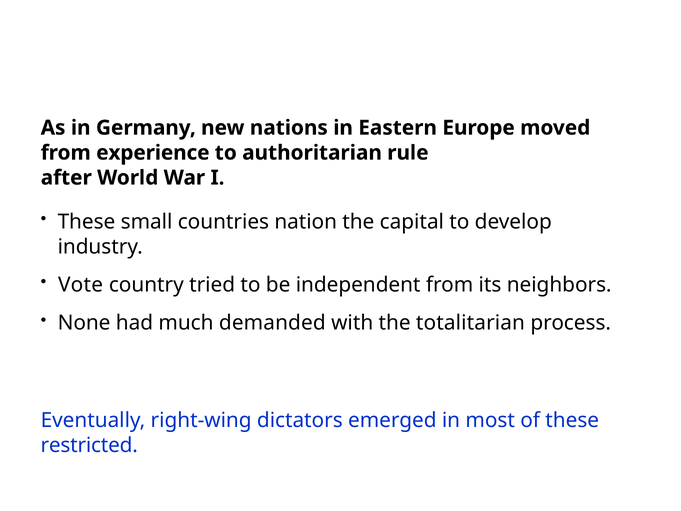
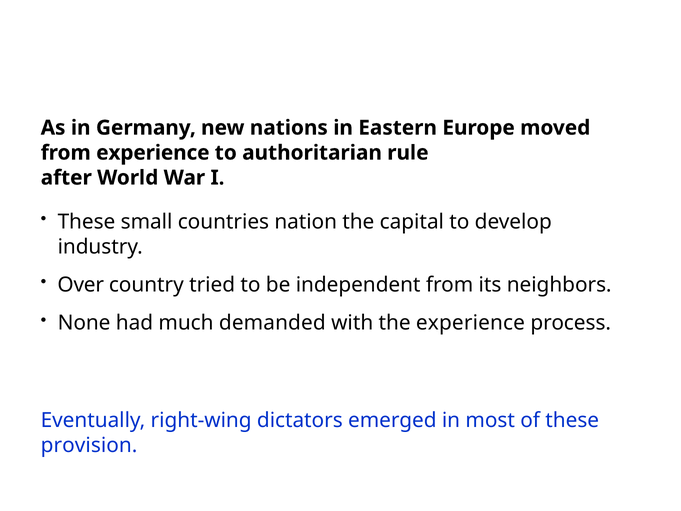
Vote: Vote -> Over
the totalitarian: totalitarian -> experience
restricted: restricted -> provision
